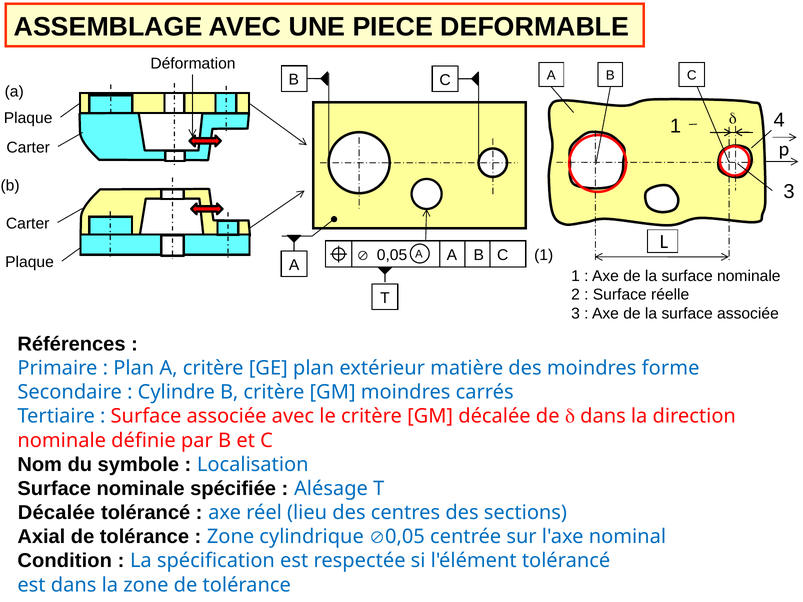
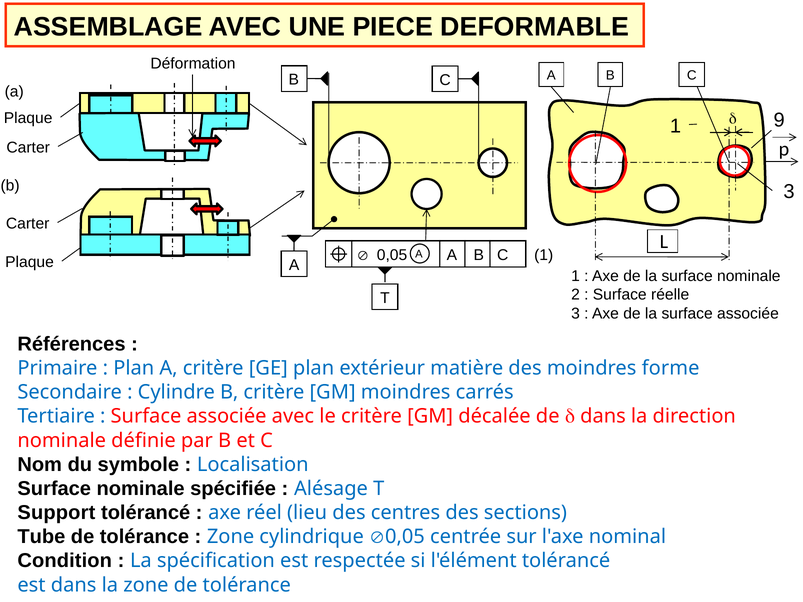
4: 4 -> 9
Décalée at (56, 513): Décalée -> Support
Axial: Axial -> Tube
